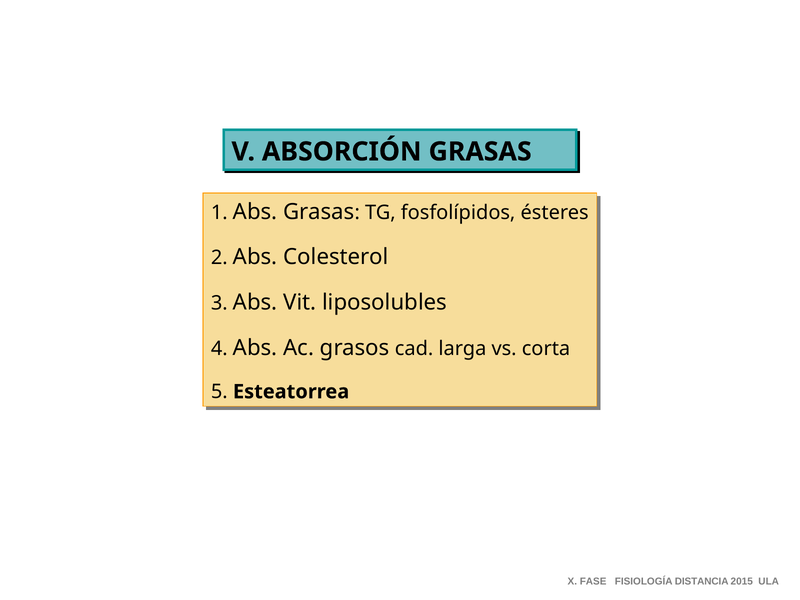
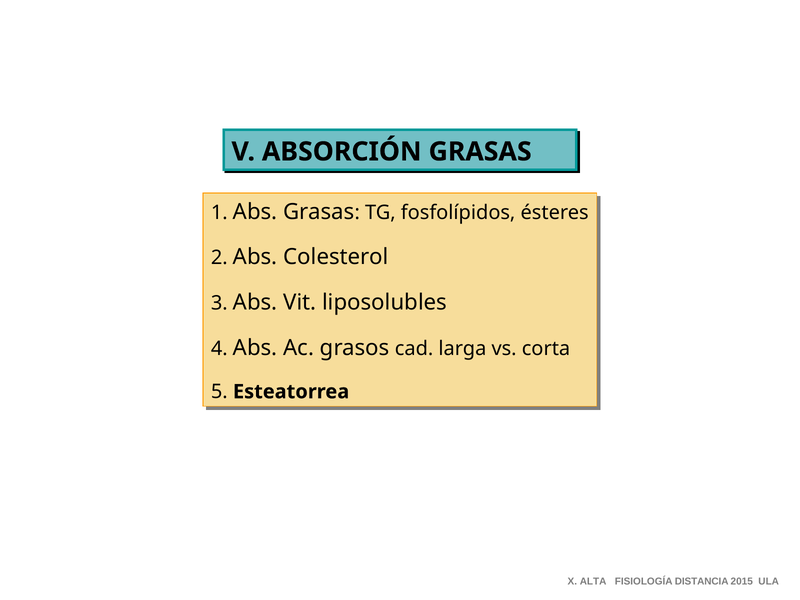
FASE: FASE -> ALTA
